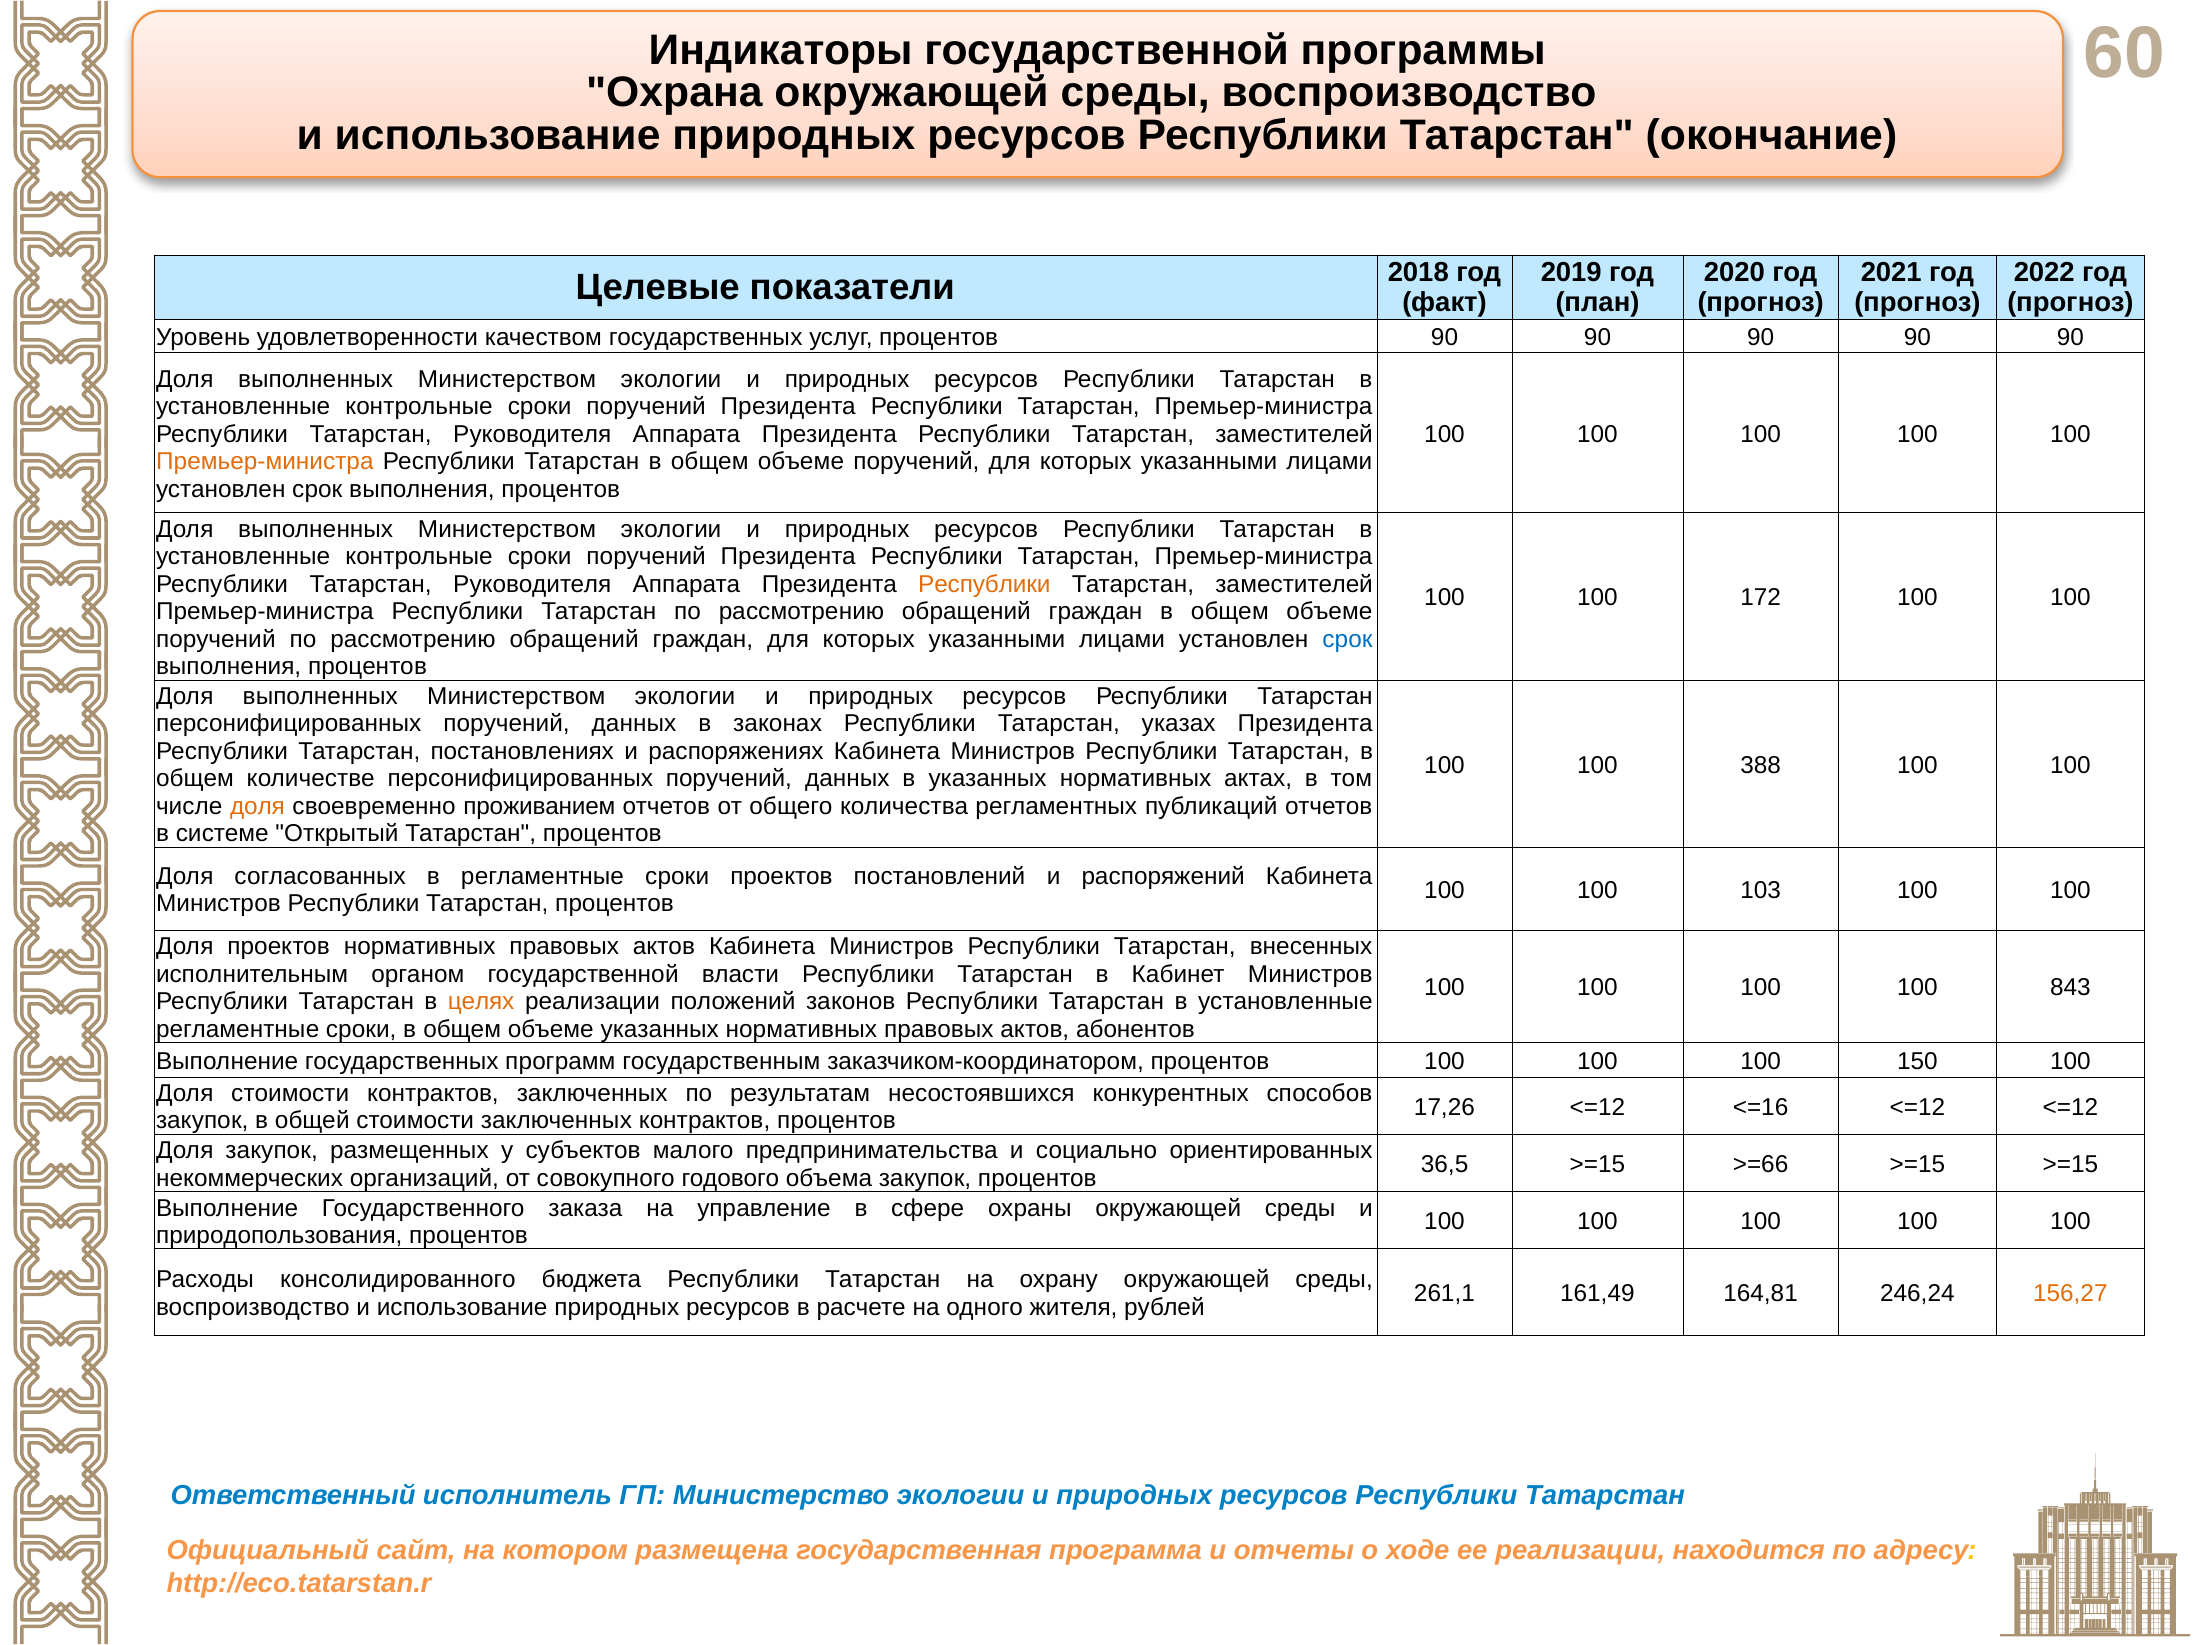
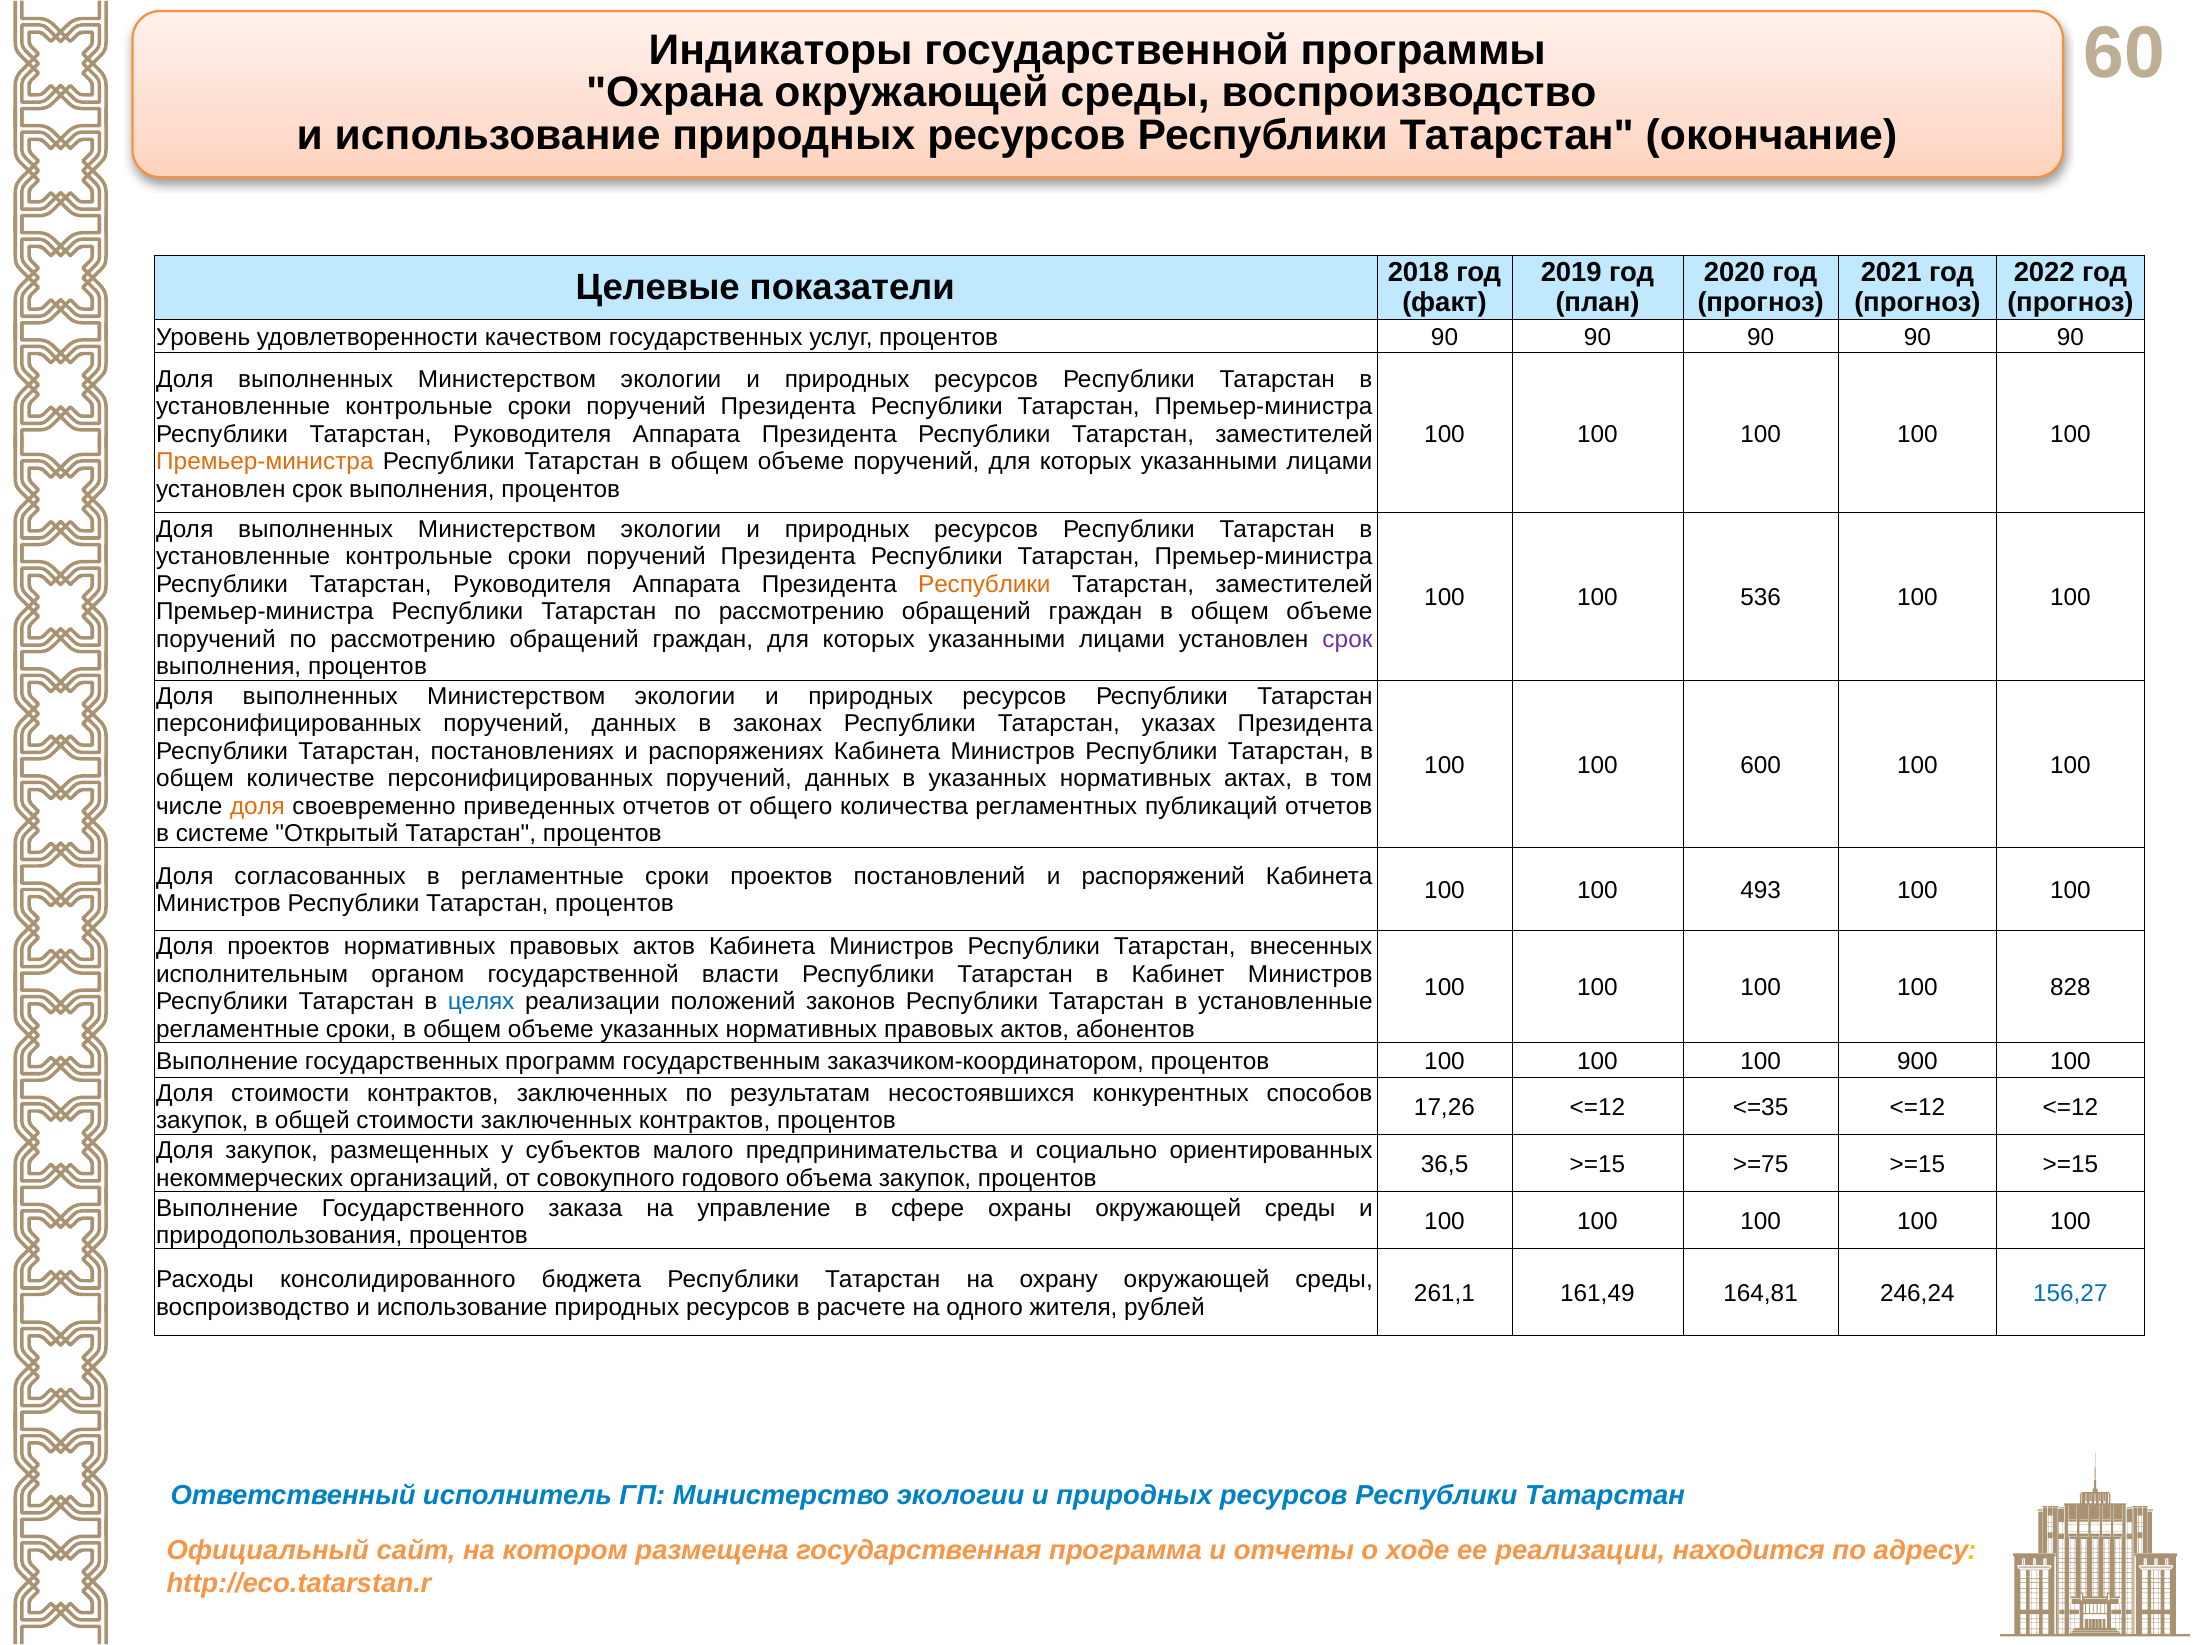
172: 172 -> 536
срок at (1347, 639) colour: blue -> purple
388: 388 -> 600
проживанием: проживанием -> приведенных
103: 103 -> 493
843: 843 -> 828
целях colour: orange -> blue
150: 150 -> 900
<=16: <=16 -> <=35
>=66: >=66 -> >=75
156,27 colour: orange -> blue
